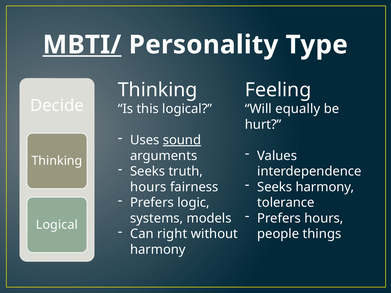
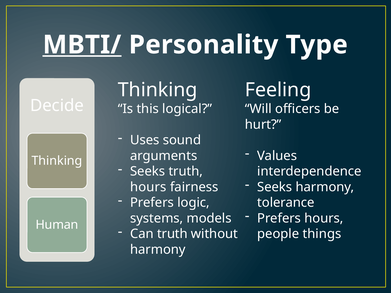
equally: equally -> officers
sound underline: present -> none
Logical at (57, 225): Logical -> Human
Can right: right -> truth
